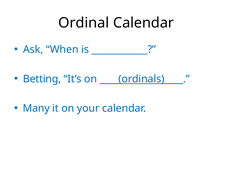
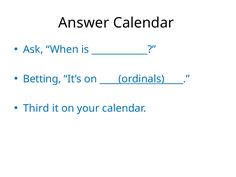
Ordinal: Ordinal -> Answer
Many: Many -> Third
